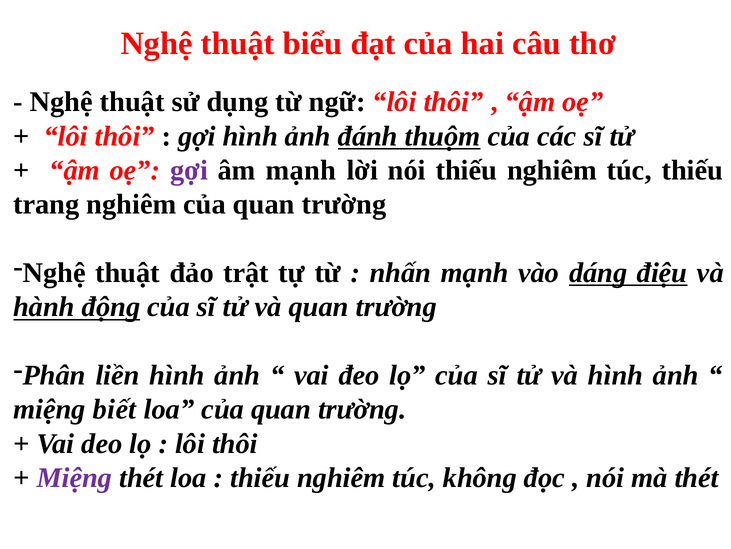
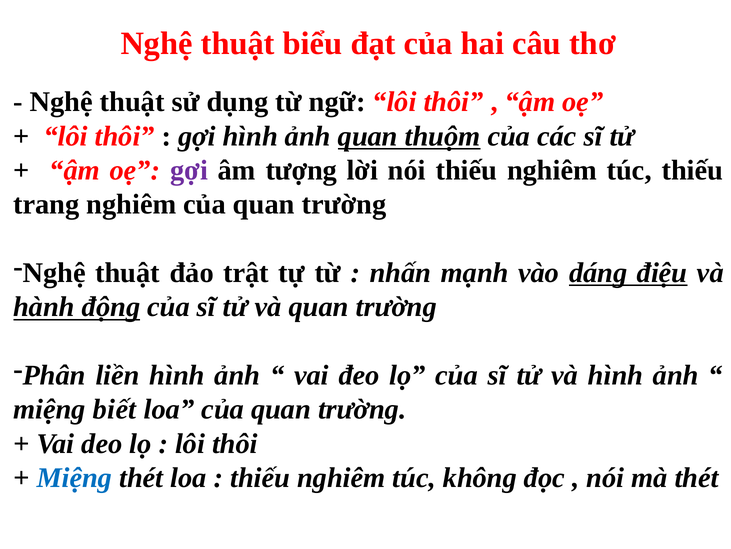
ảnh đánh: đánh -> quan
âm mạnh: mạnh -> tượng
Miệng at (74, 477) colour: purple -> blue
